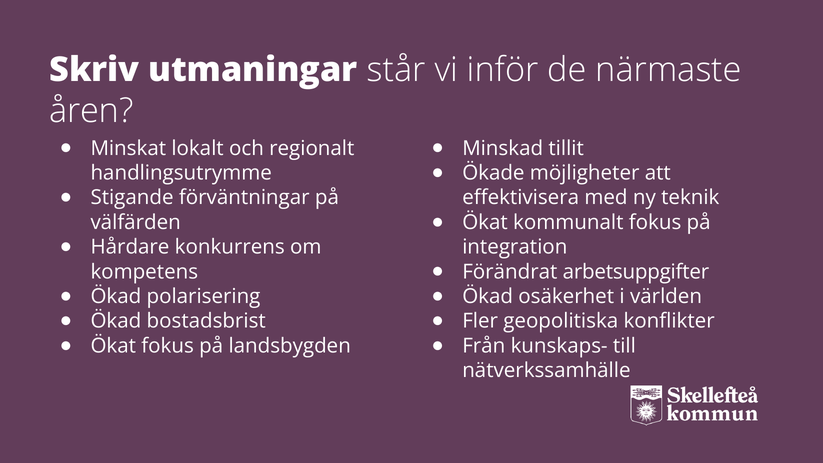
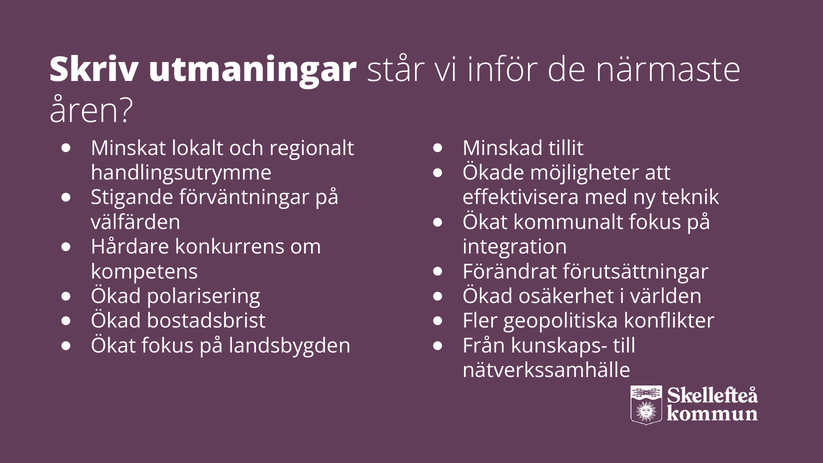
arbetsuppgifter: arbetsuppgifter -> förutsättningar
